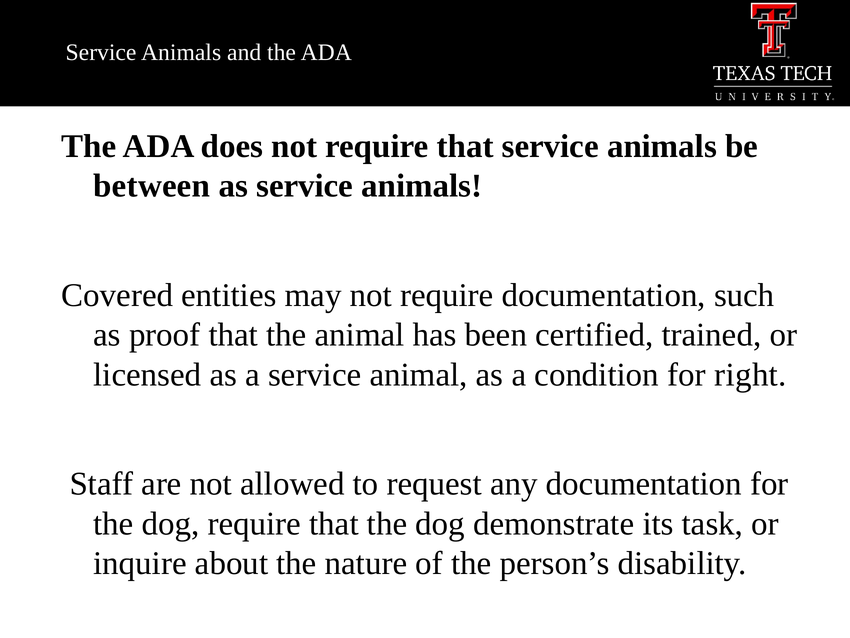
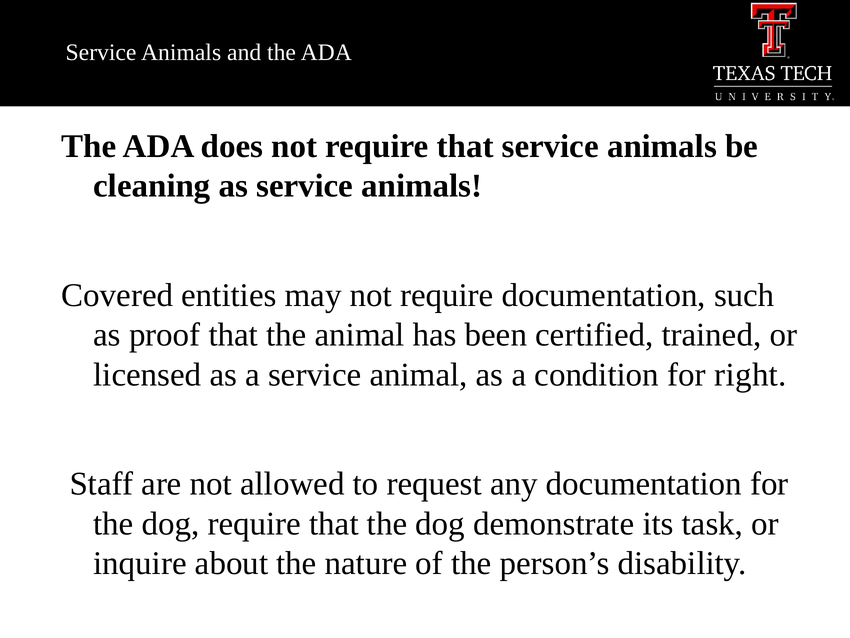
between: between -> cleaning
